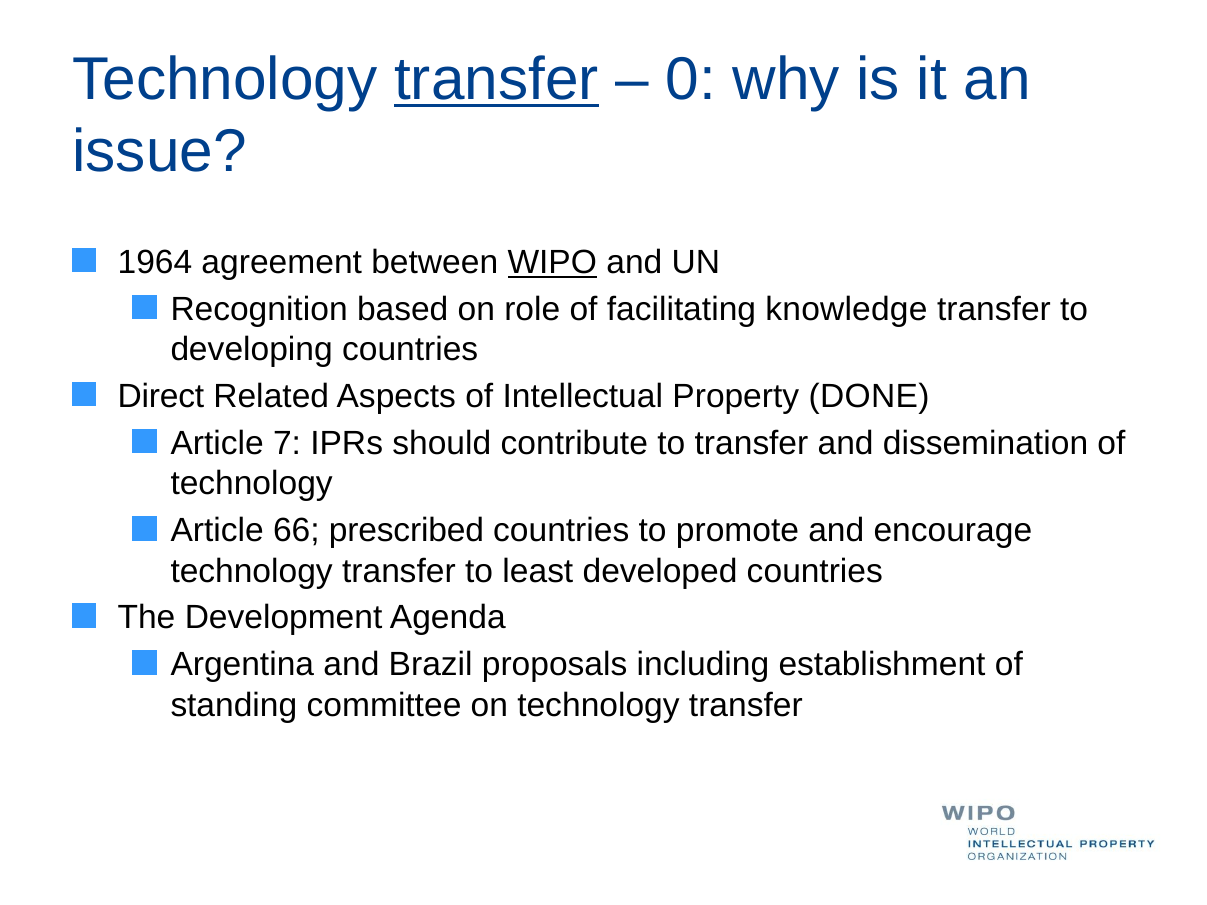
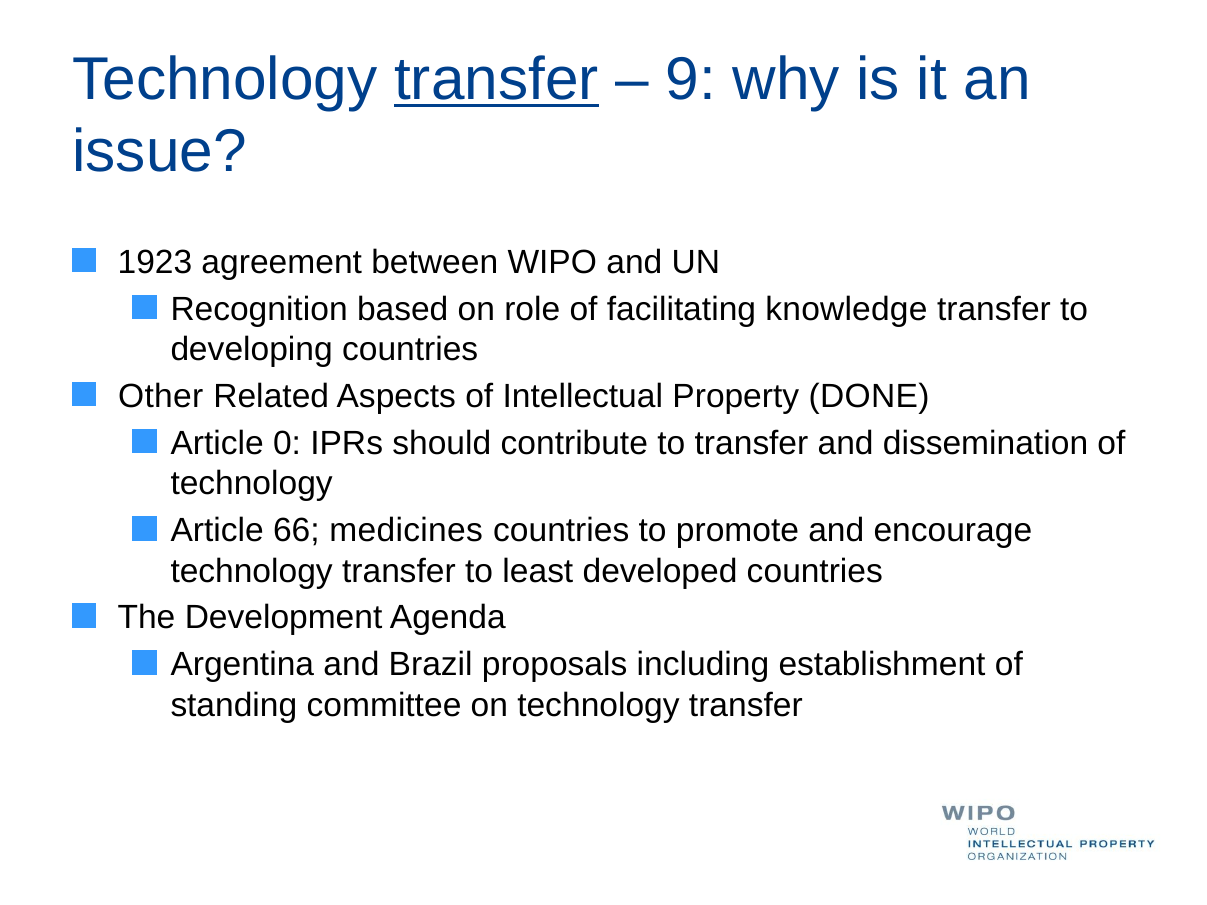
0: 0 -> 9
1964: 1964 -> 1923
WIPO underline: present -> none
Direct: Direct -> Other
7: 7 -> 0
prescribed: prescribed -> medicines
